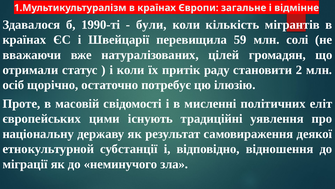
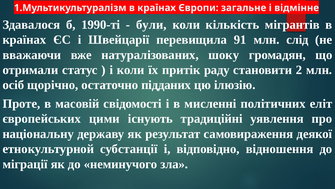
59: 59 -> 91
солі: солі -> слід
цілей: цілей -> шоку
потребує: потребує -> підданих
